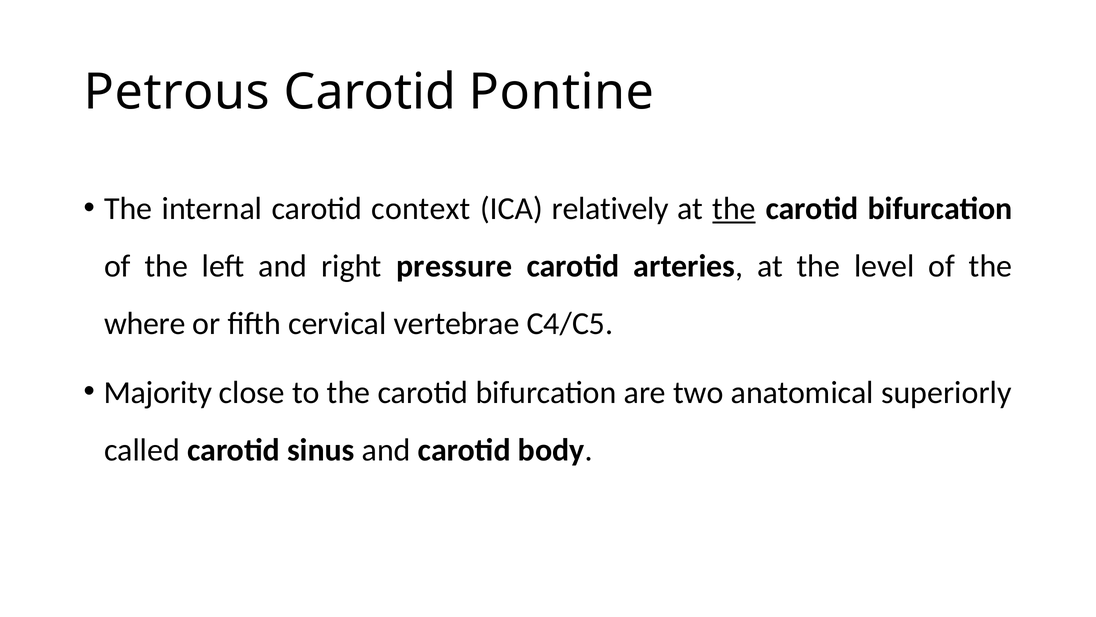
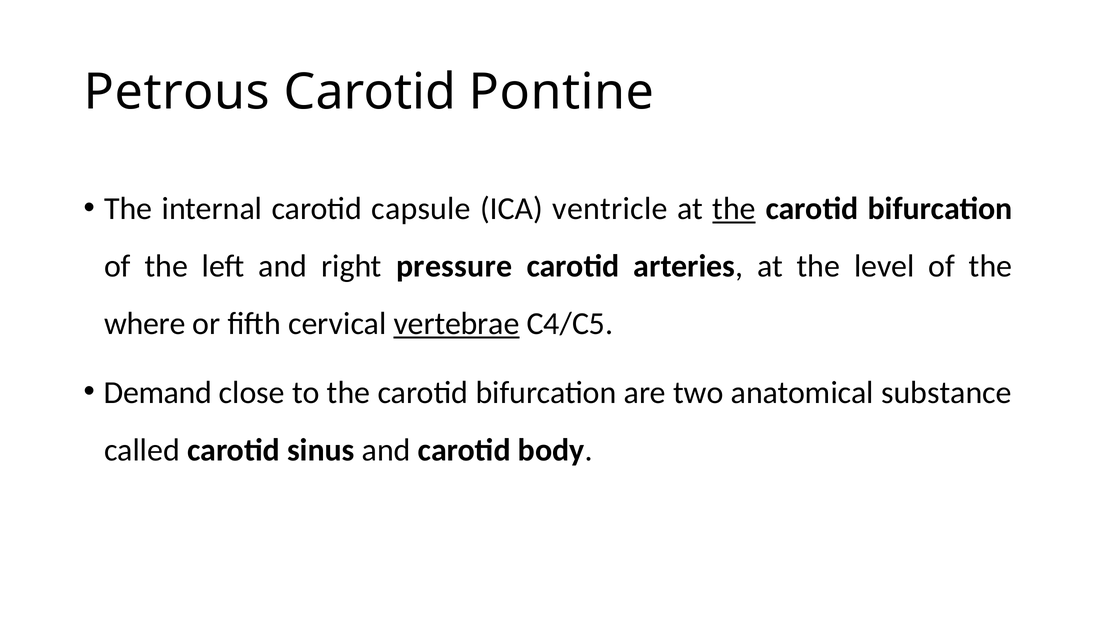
context: context -> capsule
relatively: relatively -> ventricle
vertebrae underline: none -> present
Majority: Majority -> Demand
superiorly: superiorly -> substance
